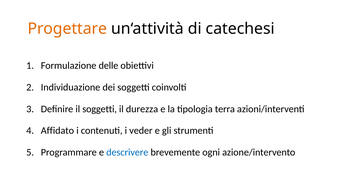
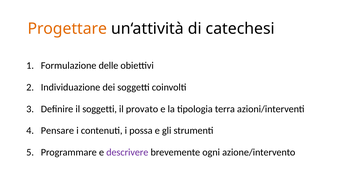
durezza: durezza -> provato
Affidato: Affidato -> Pensare
veder: veder -> possa
descrivere colour: blue -> purple
